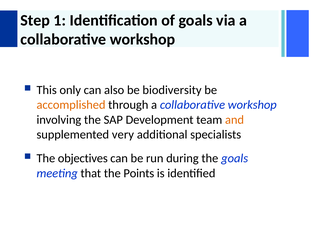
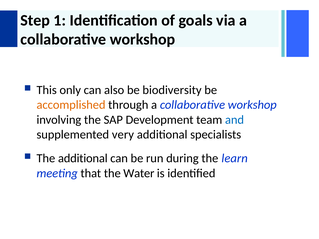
and colour: orange -> blue
The objectives: objectives -> additional
the goals: goals -> learn
Points: Points -> Water
